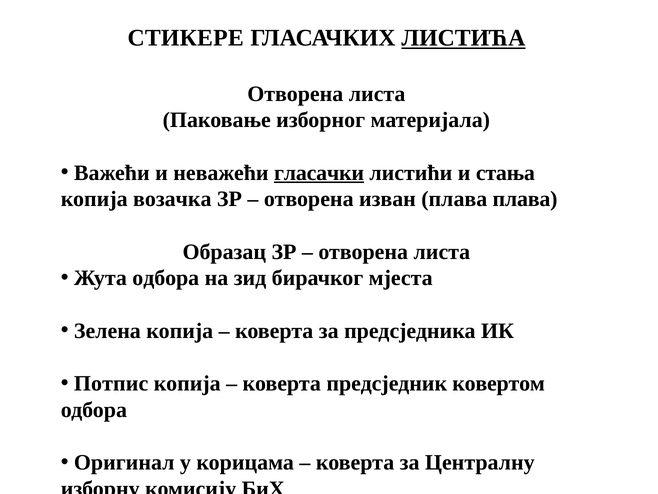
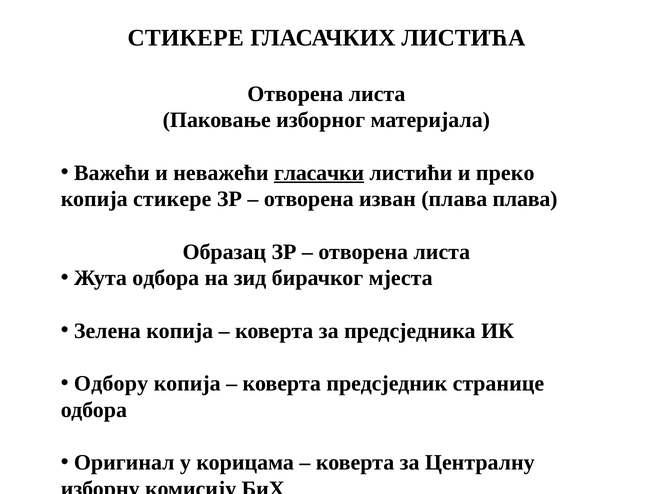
ЛИСТИЋА underline: present -> none
стања: стања -> преко
копија возачка: возачка -> стикере
Потпис: Потпис -> Одбору
ковертом: ковертом -> странице
